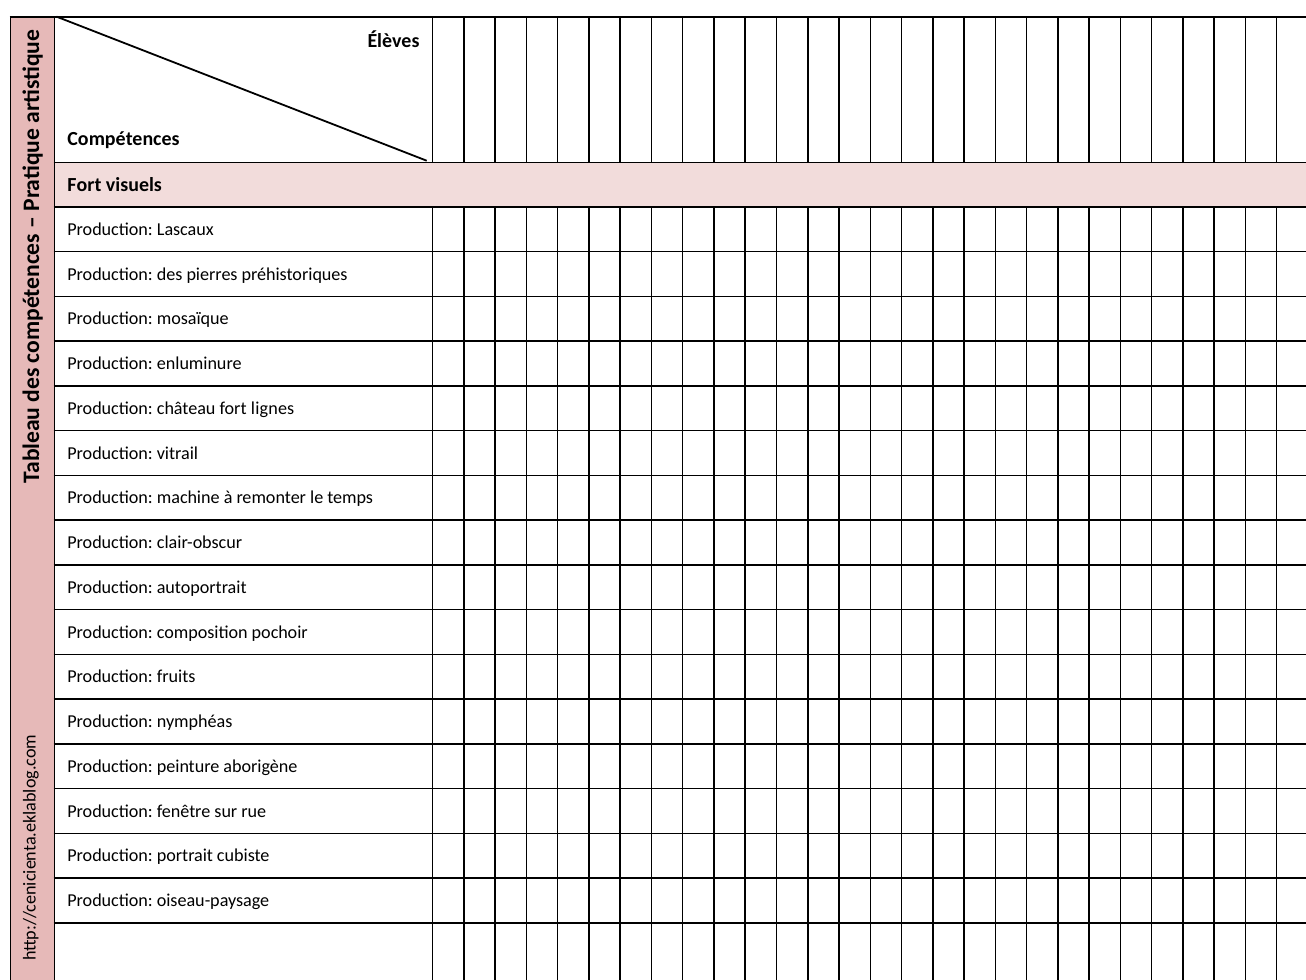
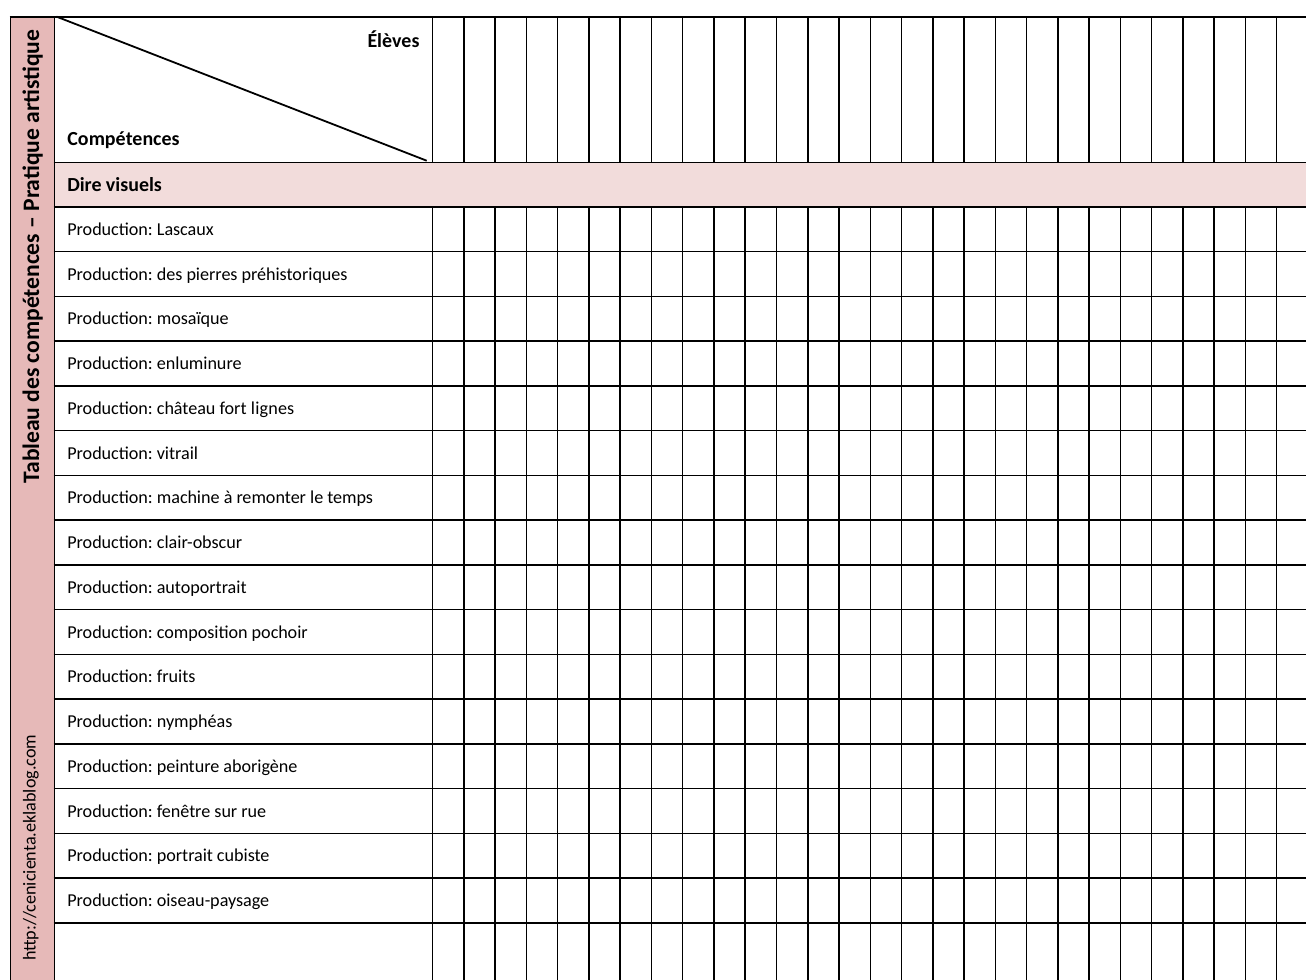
Fort at (84, 185): Fort -> Dire
